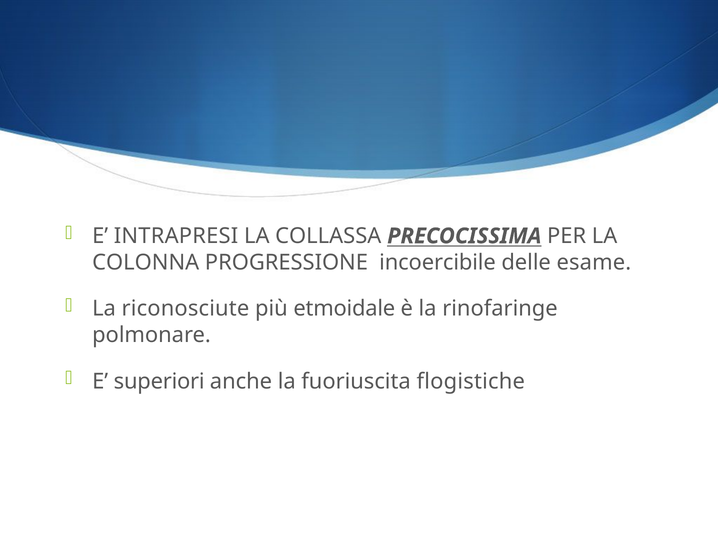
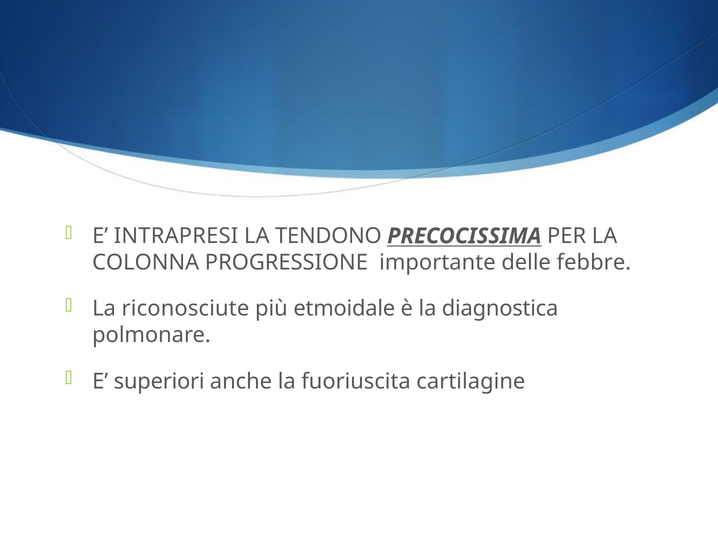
COLLASSA: COLLASSA -> TENDONO
incoercibile: incoercibile -> importante
esame: esame -> febbre
rinofaringe: rinofaringe -> diagnostica
flogistiche: flogistiche -> cartilagine
